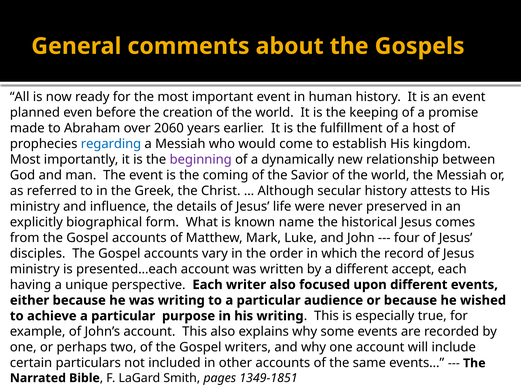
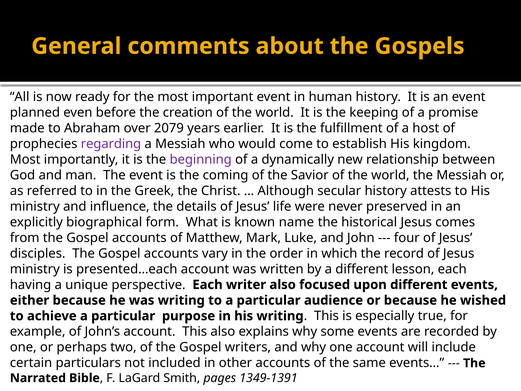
2060: 2060 -> 2079
regarding colour: blue -> purple
accept: accept -> lesson
1349-1851: 1349-1851 -> 1349-1391
